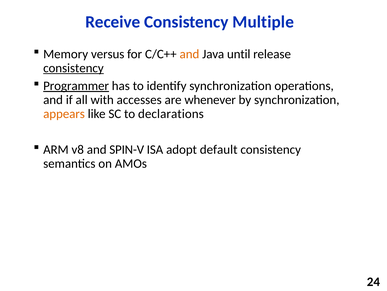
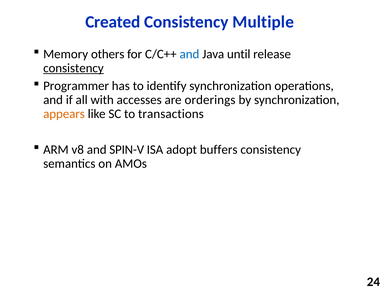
Receive: Receive -> Created
versus: versus -> others
and at (189, 54) colour: orange -> blue
Programmer underline: present -> none
whenever: whenever -> orderings
declarations: declarations -> transactions
default: default -> buffers
